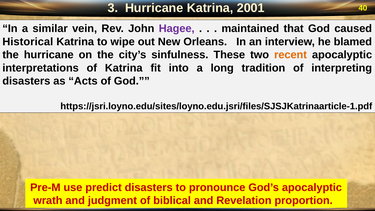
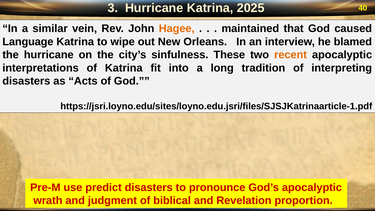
2001: 2001 -> 2025
Hagee colour: purple -> orange
Historical: Historical -> Language
